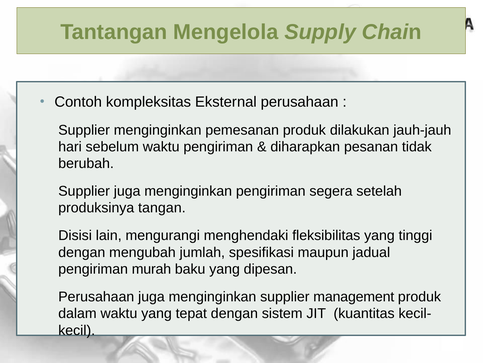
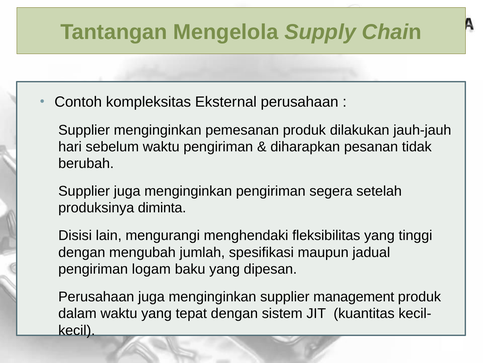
tangan: tangan -> diminta
murah: murah -> logam
